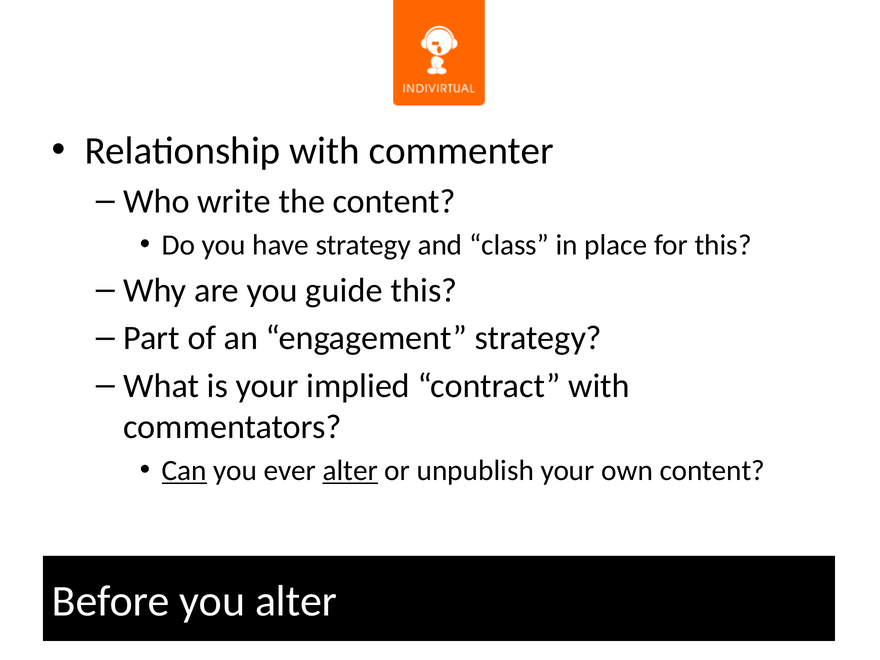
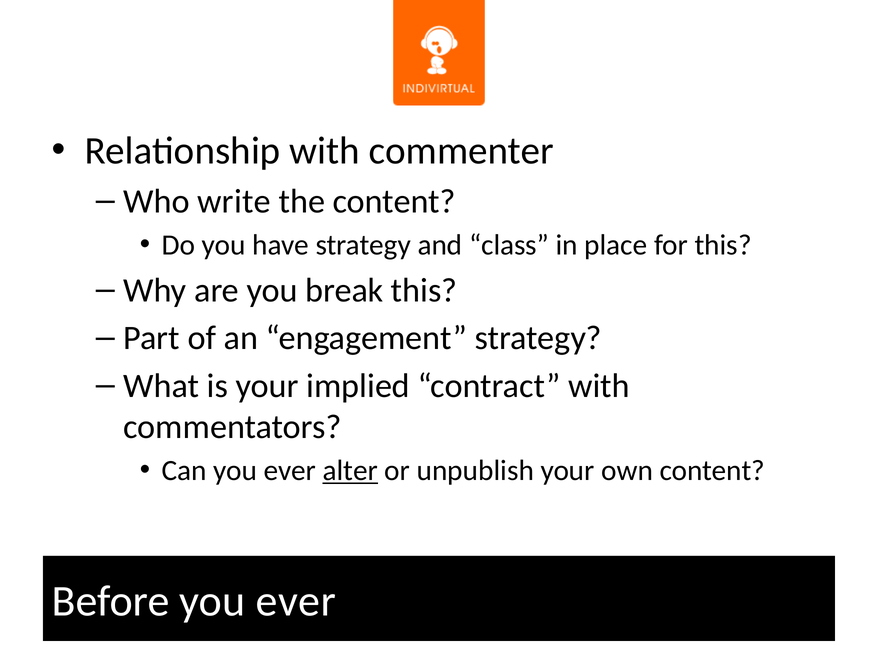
guide: guide -> break
Can underline: present -> none
Before you alter: alter -> ever
